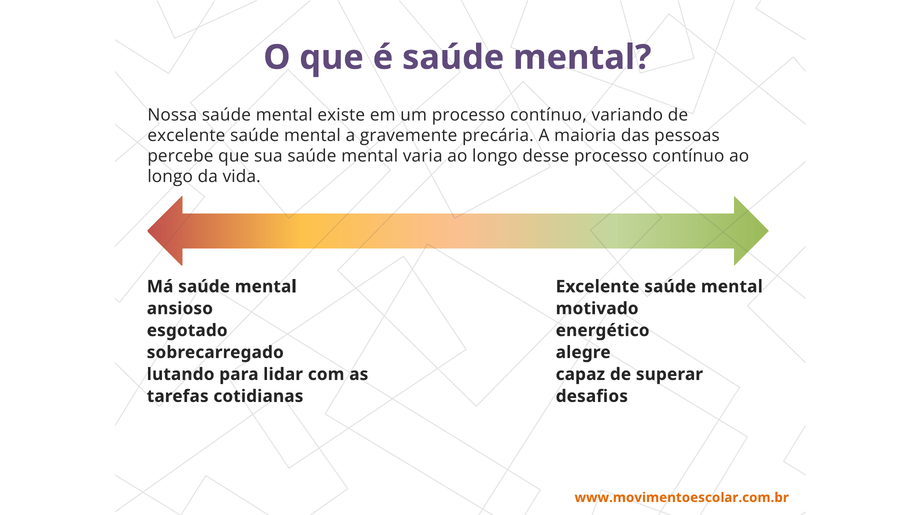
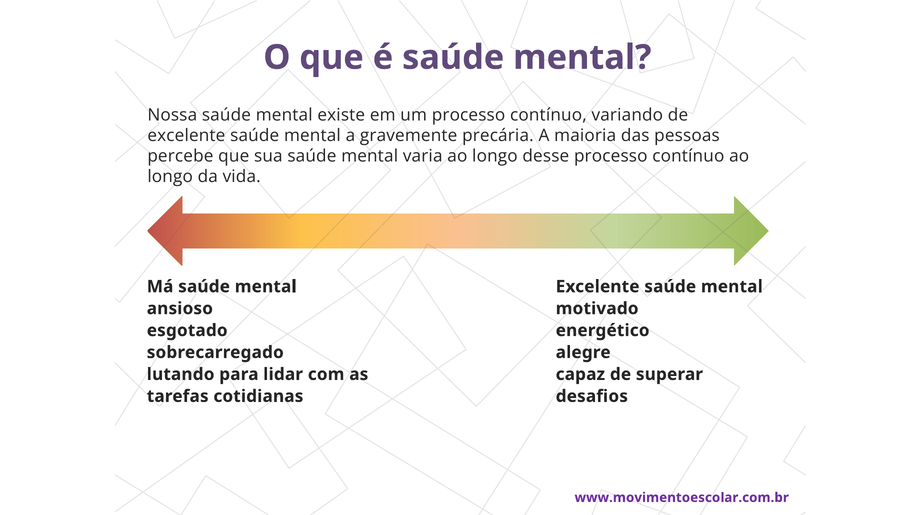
www.movimentoescolar.com.br colour: orange -> purple
